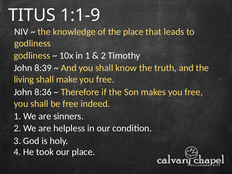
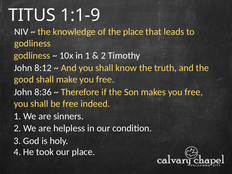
8:39: 8:39 -> 8:12
living: living -> good
